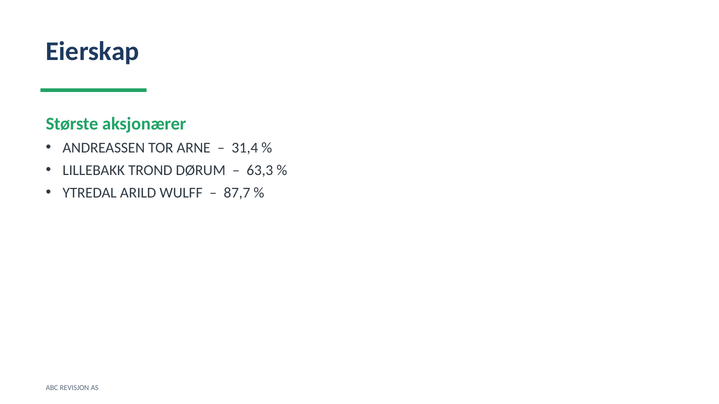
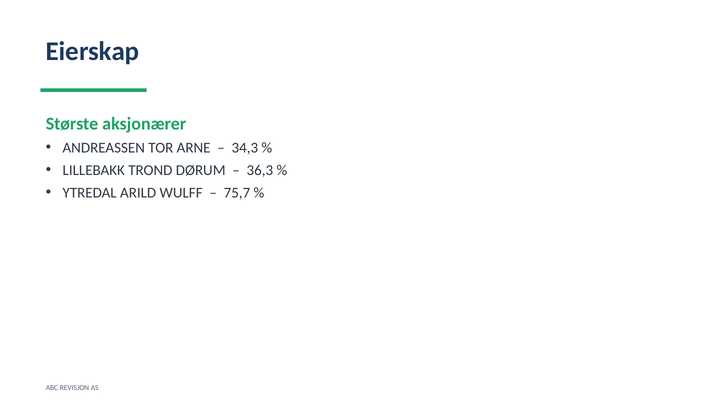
31,4: 31,4 -> 34,3
63,3: 63,3 -> 36,3
87,7: 87,7 -> 75,7
